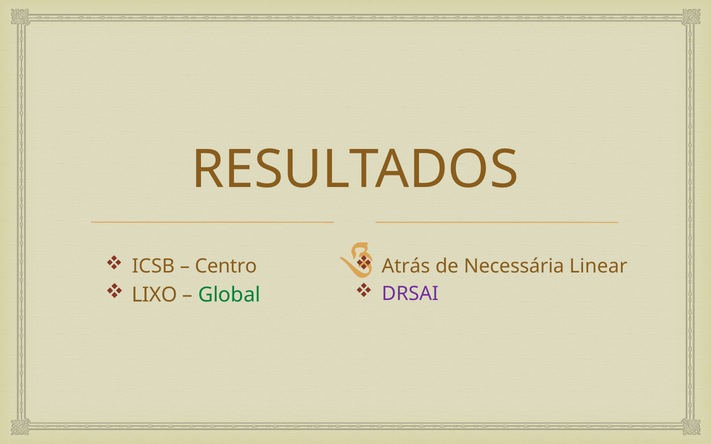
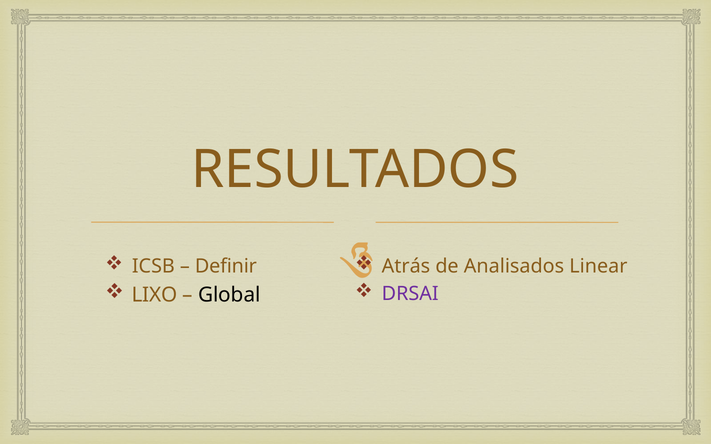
Centro: Centro -> Definir
Necessária: Necessária -> Analisados
Global colour: green -> black
